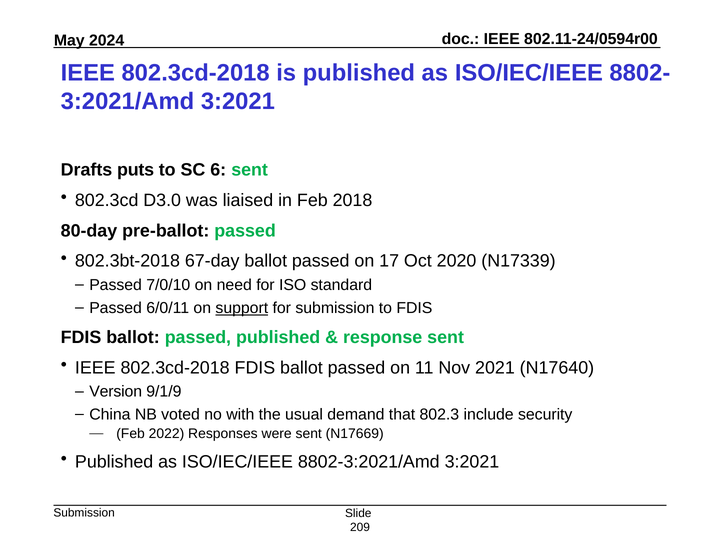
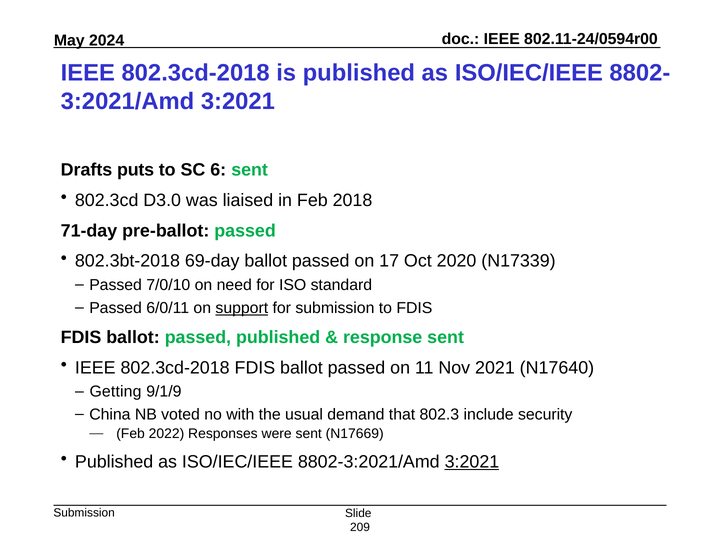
80-day: 80-day -> 71-day
67-day: 67-day -> 69-day
Version: Version -> Getting
3:2021 at (472, 462) underline: none -> present
